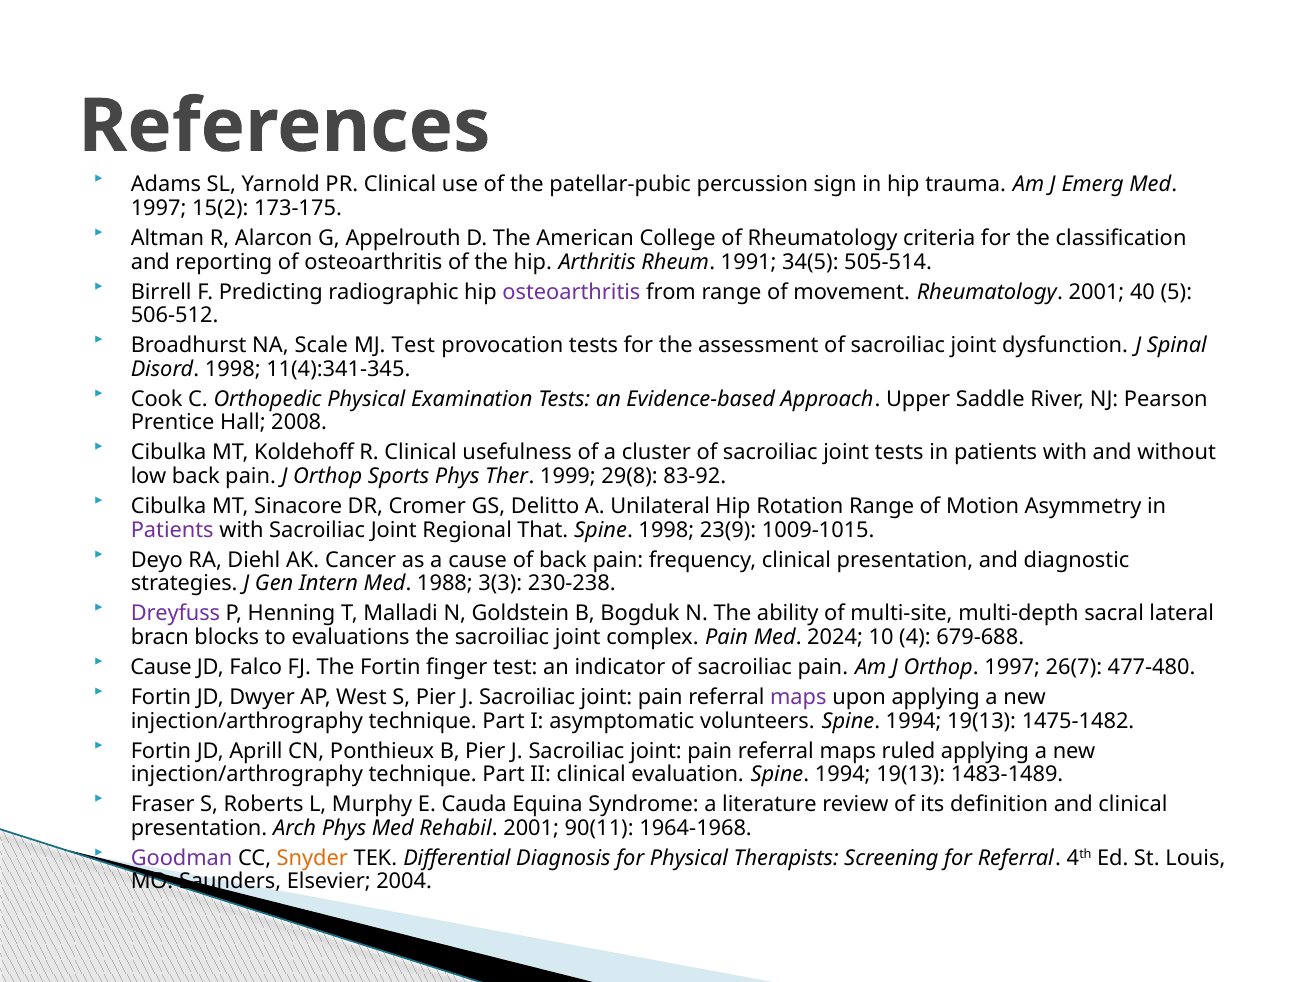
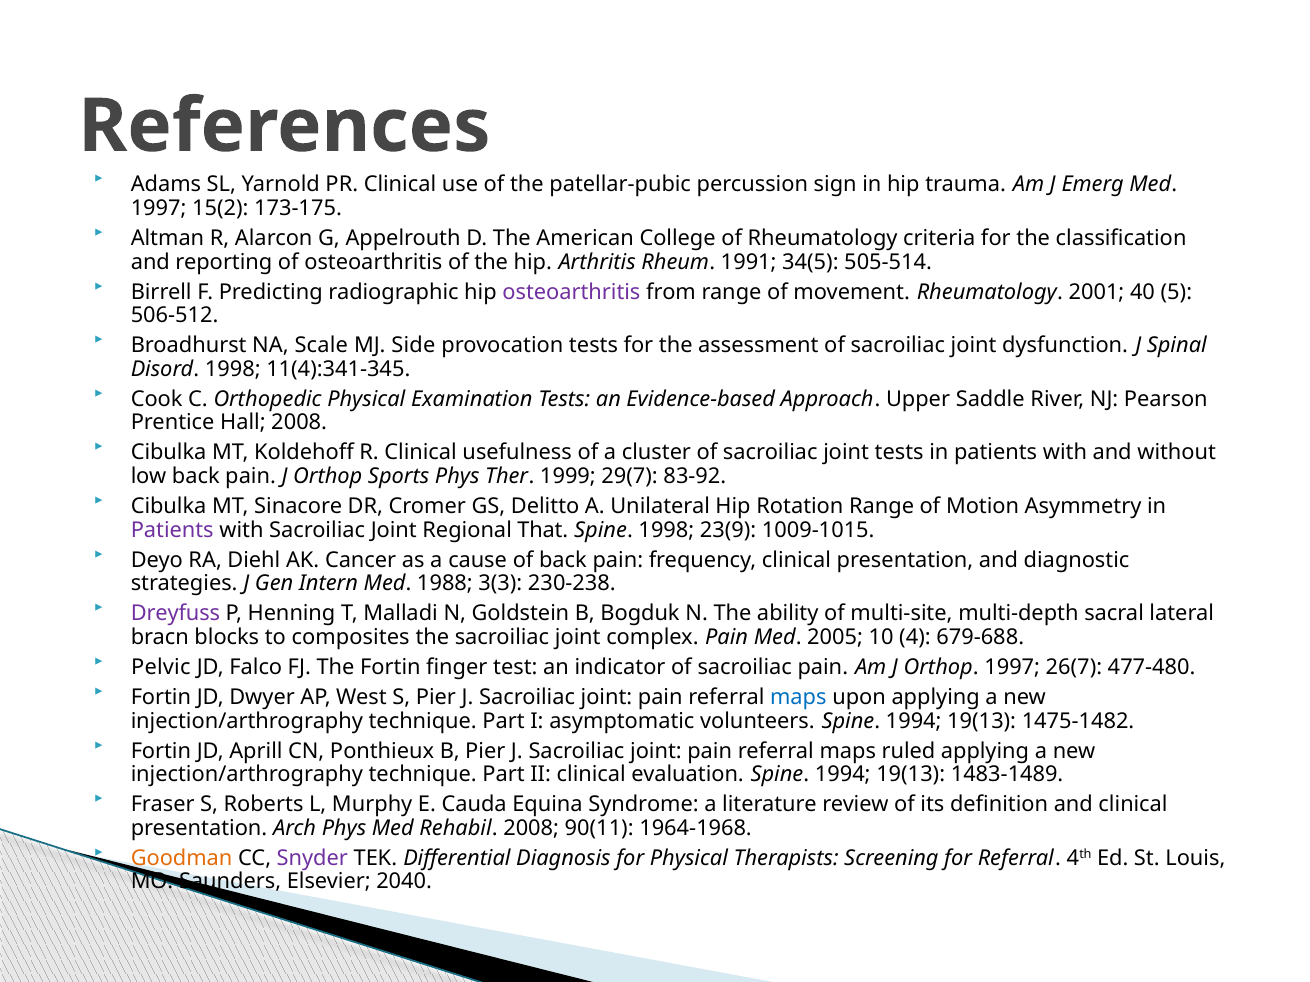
MJ Test: Test -> Side
29(8: 29(8 -> 29(7
evaluations: evaluations -> composites
2024: 2024 -> 2005
Cause at (161, 668): Cause -> Pelvic
maps at (798, 698) colour: purple -> blue
Rehabil 2001: 2001 -> 2008
Goodman colour: purple -> orange
Snyder colour: orange -> purple
2004: 2004 -> 2040
